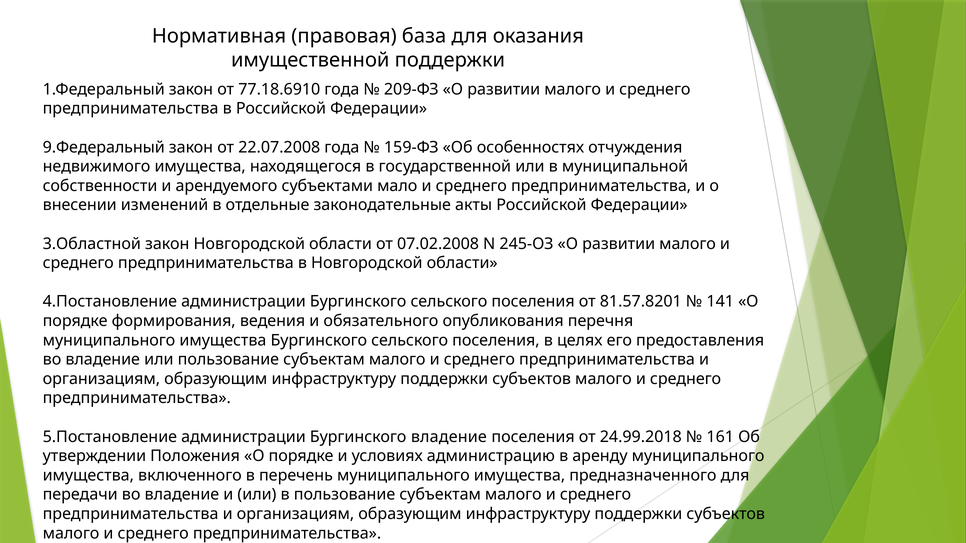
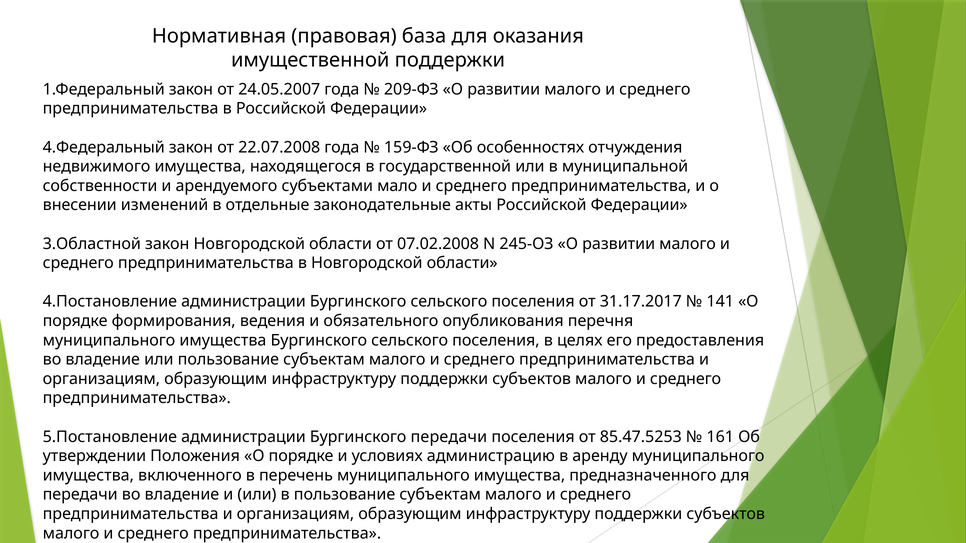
77.18.6910: 77.18.6910 -> 24.05.2007
9.Федеральный: 9.Федеральный -> 4.Федеральный
81.57.8201: 81.57.8201 -> 31.17.2017
Бургинского владение: владение -> передачи
24.99.2018: 24.99.2018 -> 85.47.5253
